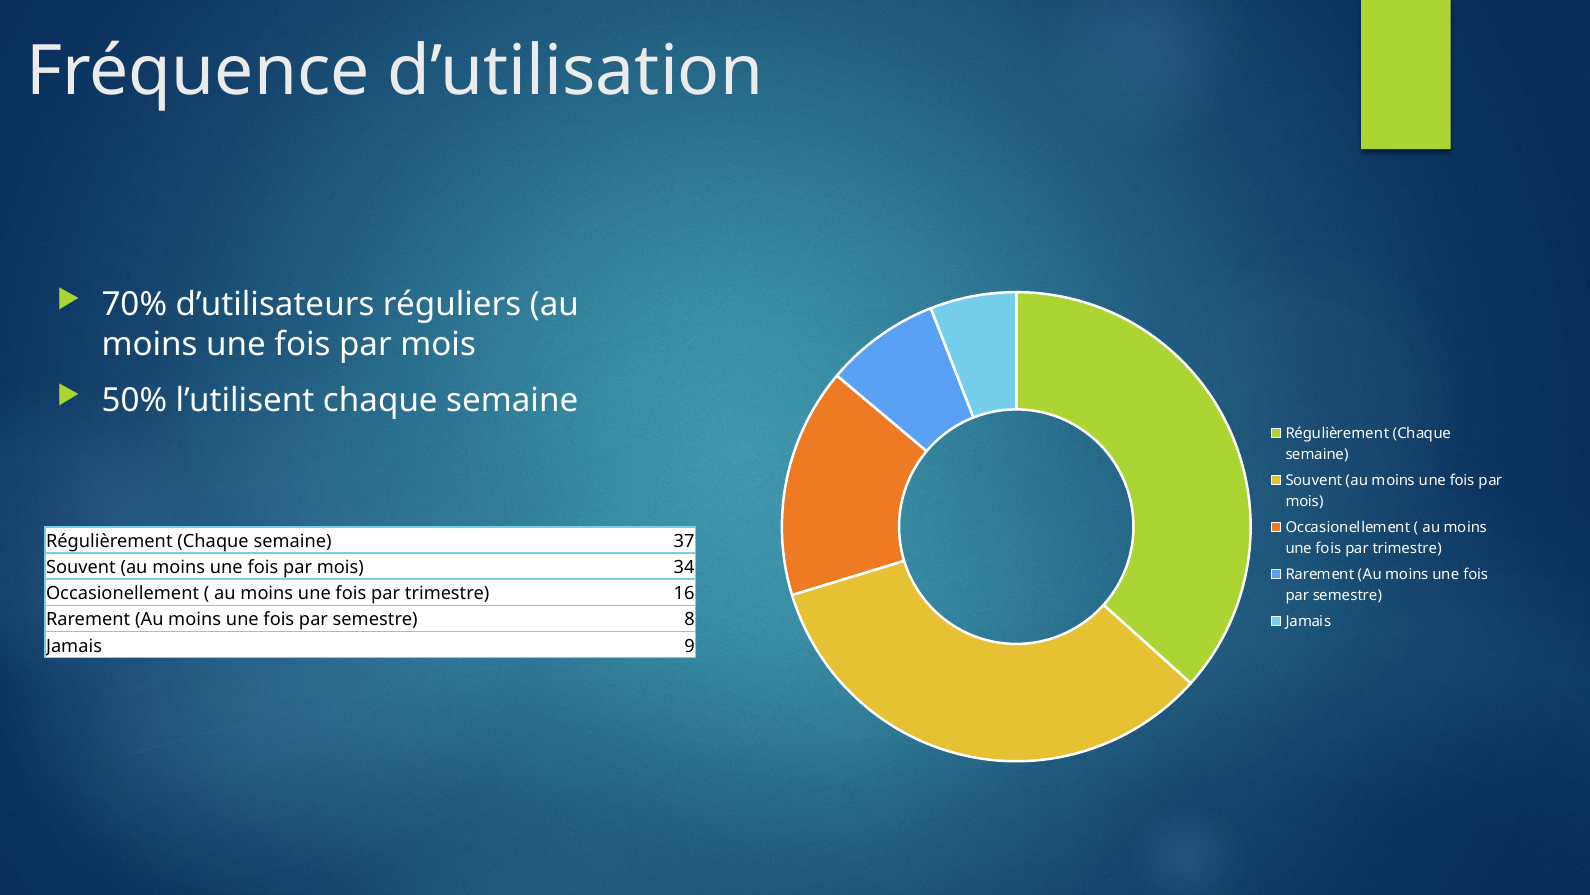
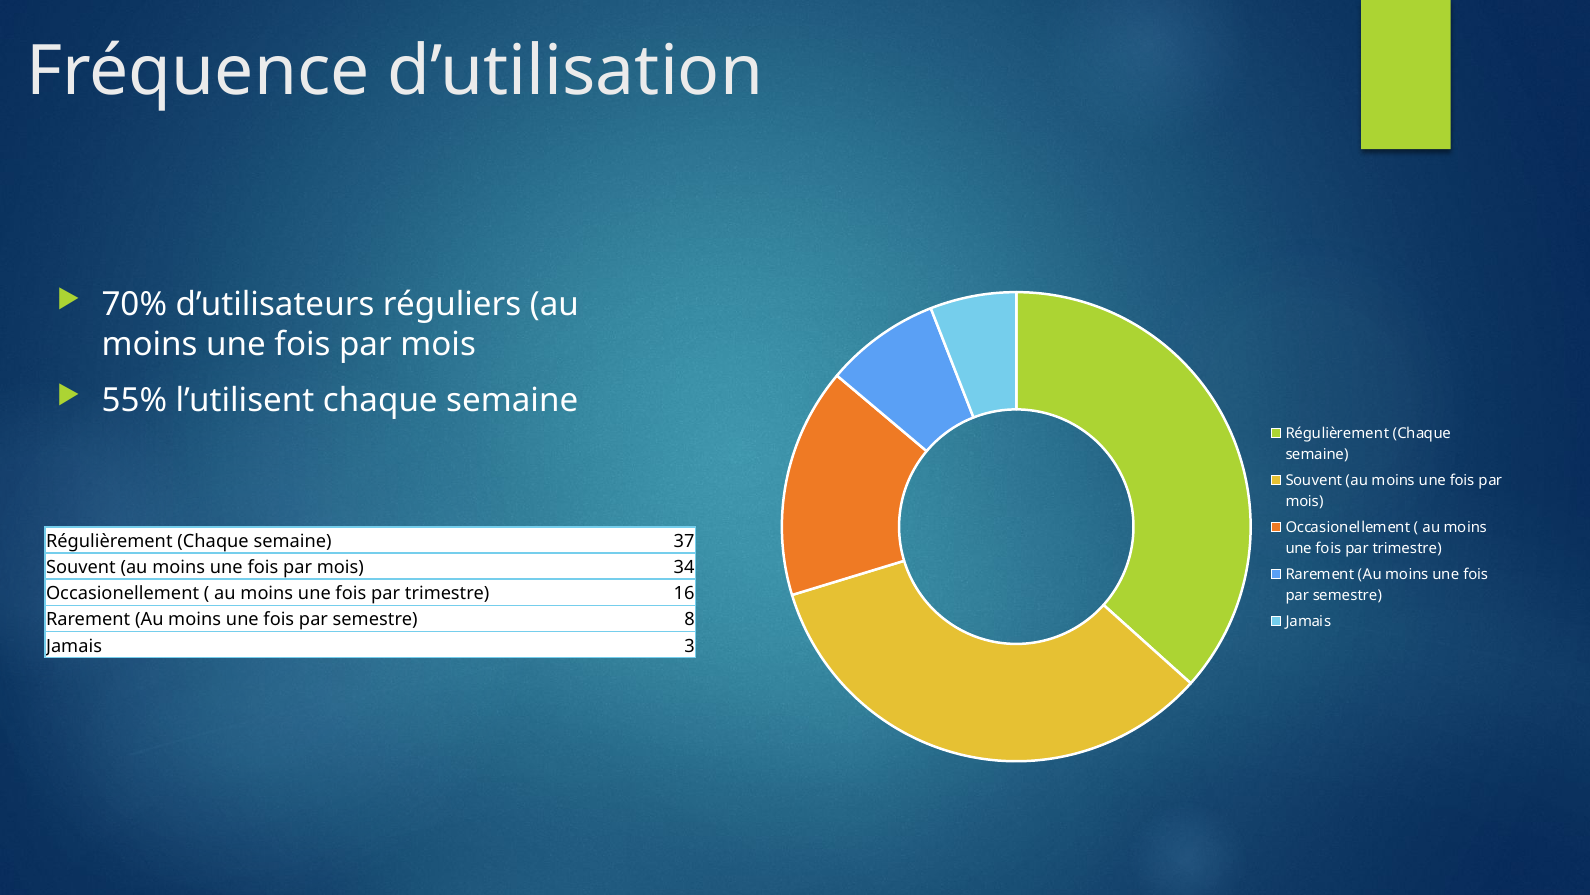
50%: 50% -> 55%
9: 9 -> 3
